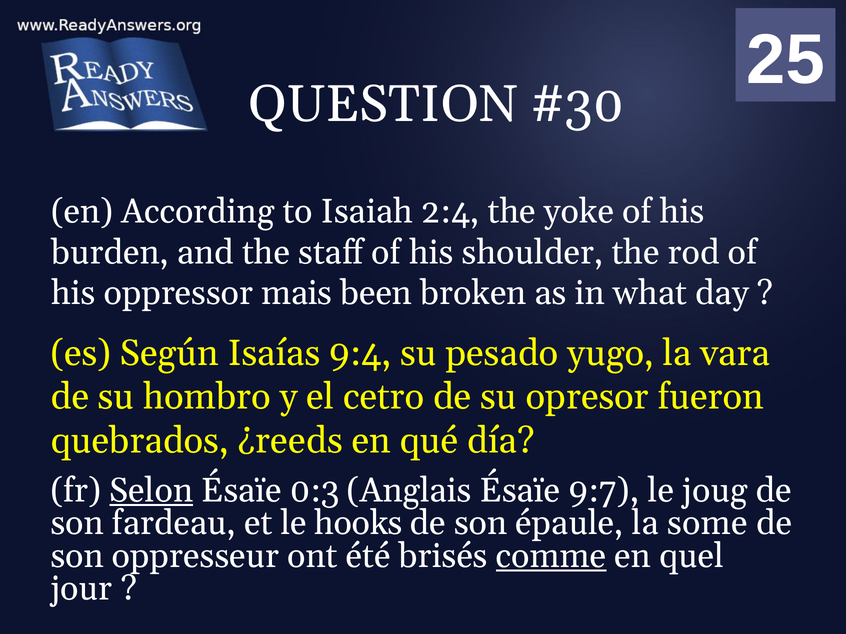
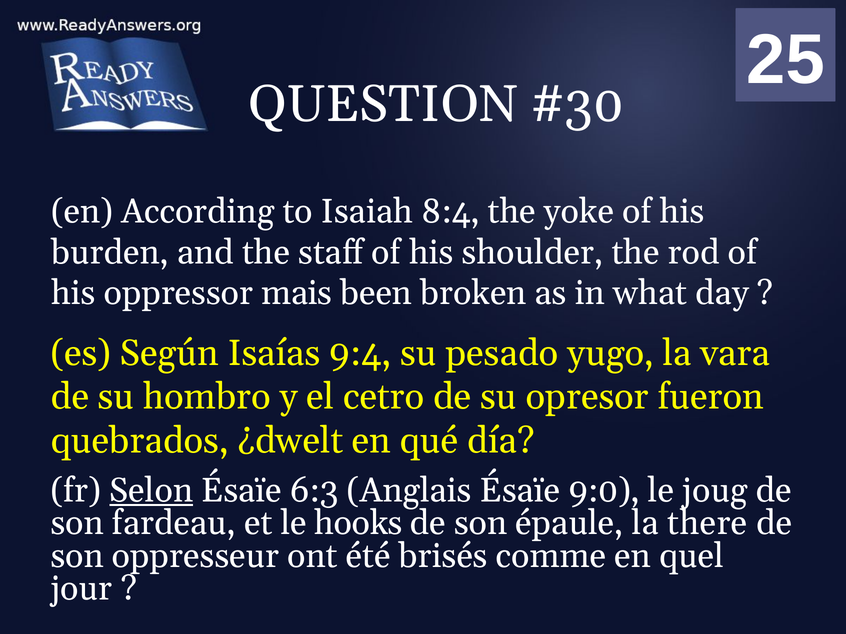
2:4: 2:4 -> 8:4
¿reeds: ¿reeds -> ¿dwelt
0:3: 0:3 -> 6:3
9:7: 9:7 -> 9:0
some: some -> there
comme underline: present -> none
